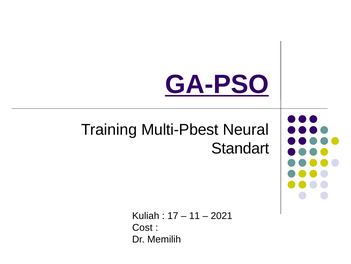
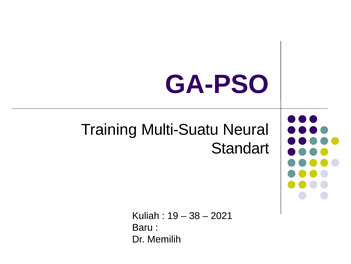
GA-PSO underline: present -> none
Multi-Pbest: Multi-Pbest -> Multi-Suatu
17: 17 -> 19
11: 11 -> 38
Cost: Cost -> Baru
